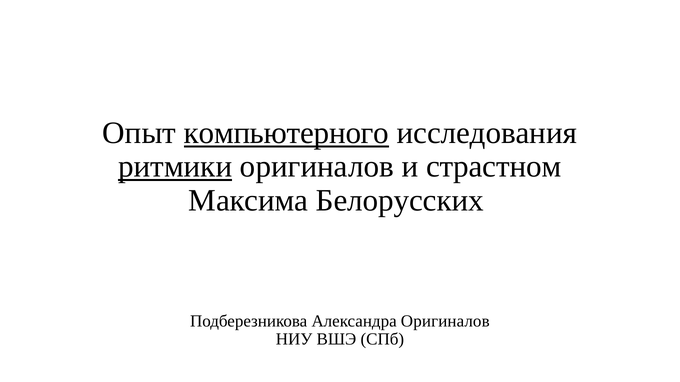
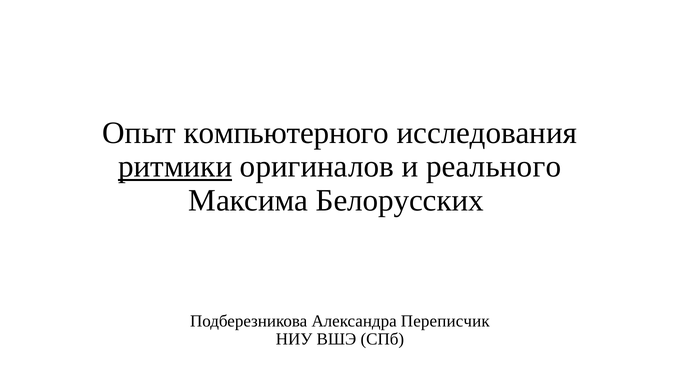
компьютерного underline: present -> none
страстном: страстном -> реального
Александра Оригиналов: Оригиналов -> Переписчик
